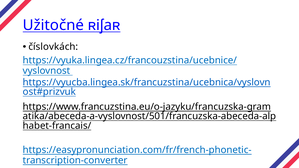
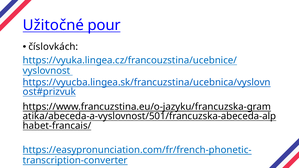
ʀiʃaʀ: ʀiʃaʀ -> pour
